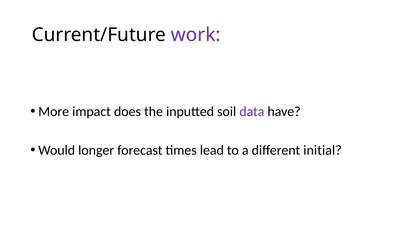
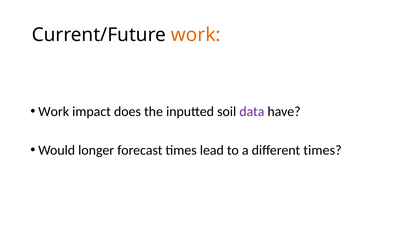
work at (196, 35) colour: purple -> orange
More at (54, 112): More -> Work
different initial: initial -> times
